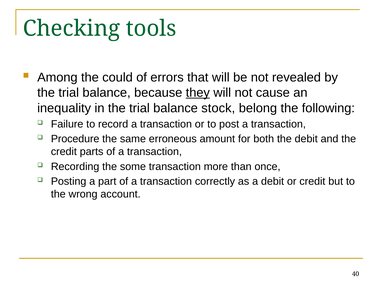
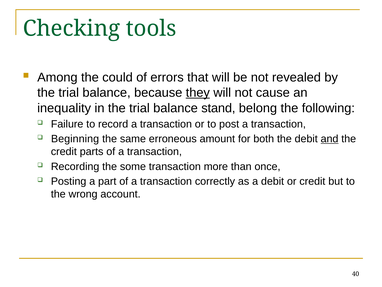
stock: stock -> stand
Procedure: Procedure -> Beginning
and underline: none -> present
